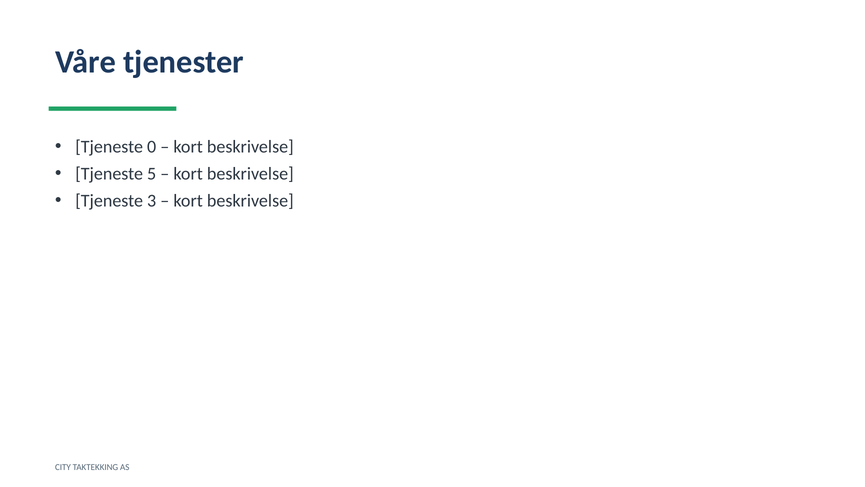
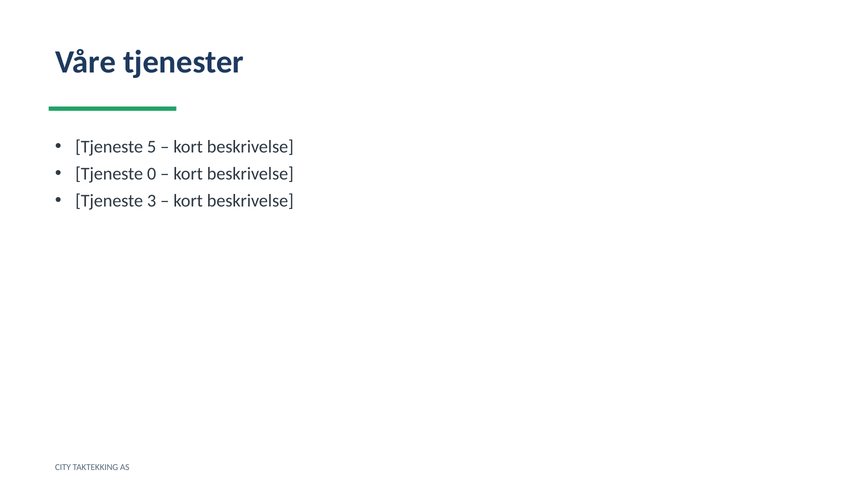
0: 0 -> 5
5: 5 -> 0
